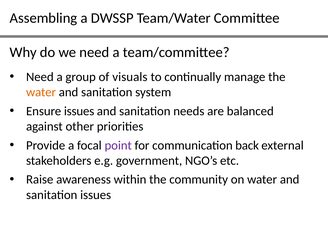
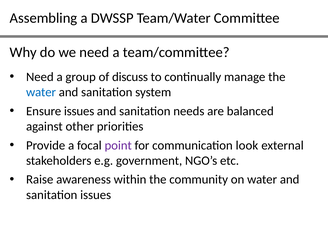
visuals: visuals -> discuss
water at (41, 92) colour: orange -> blue
back: back -> look
